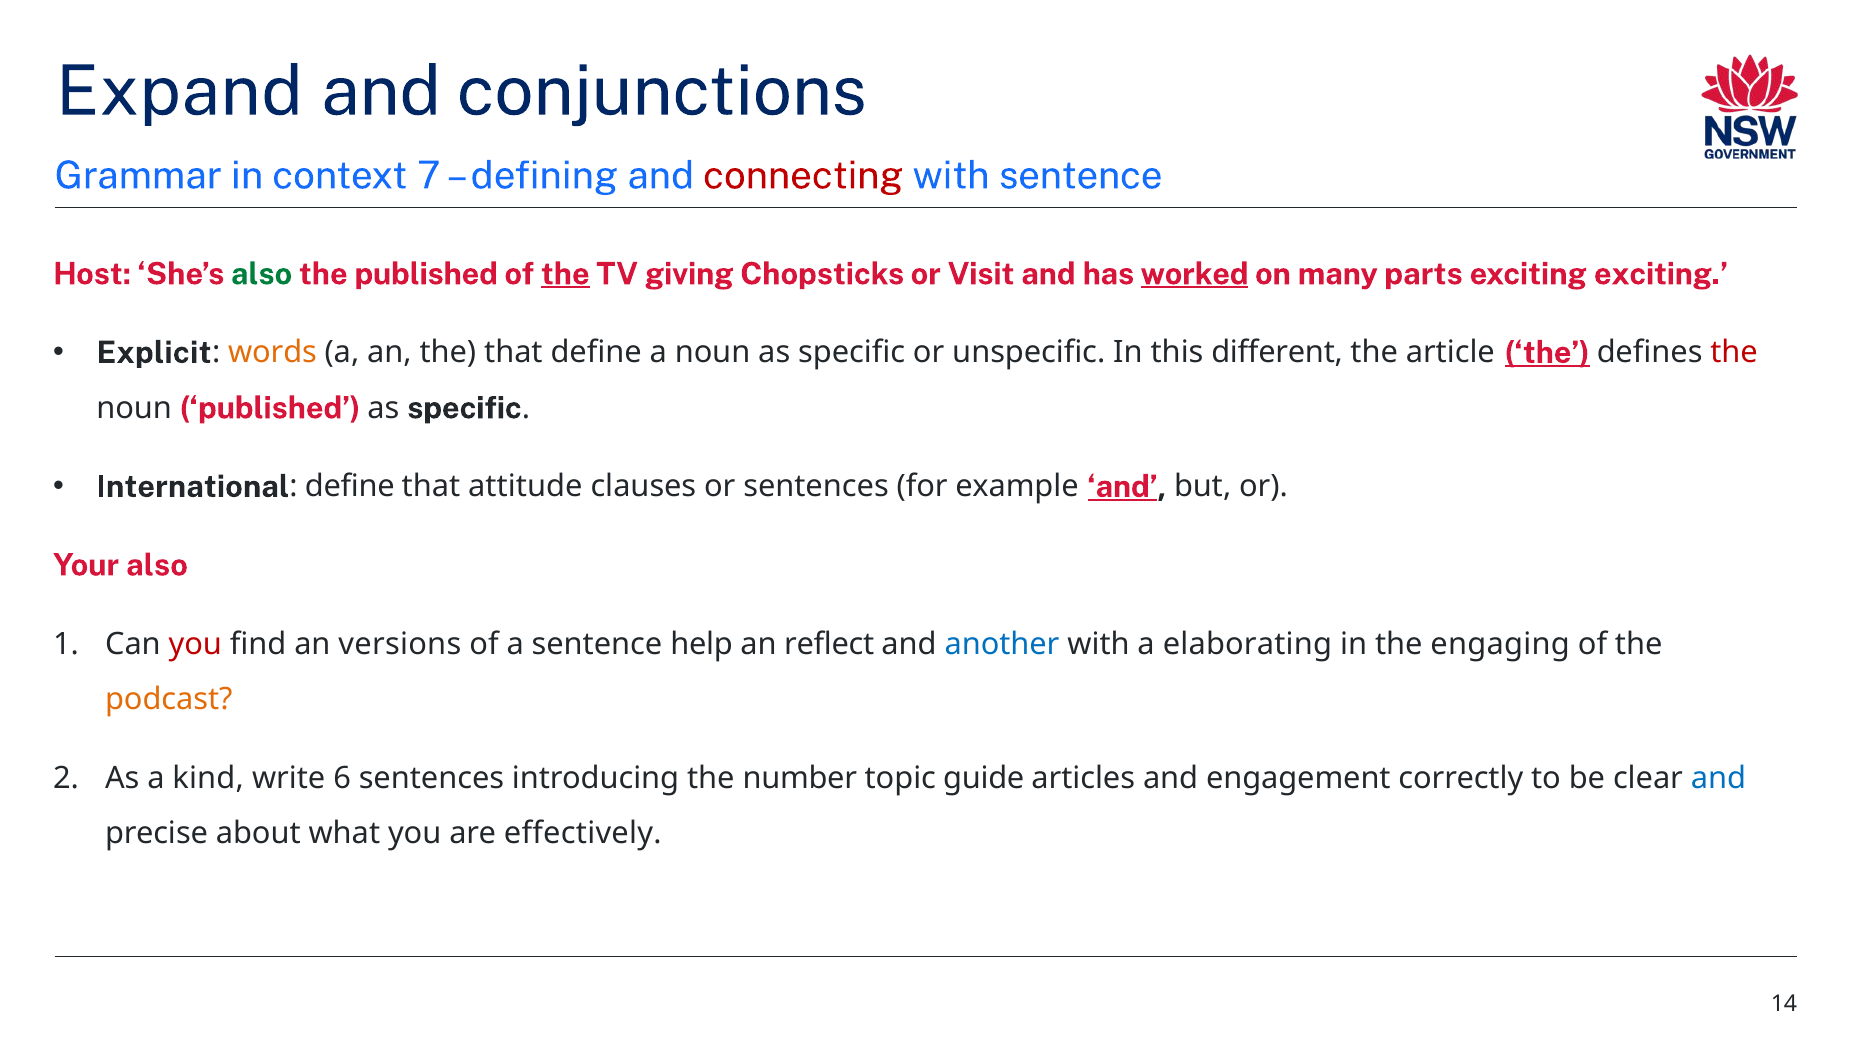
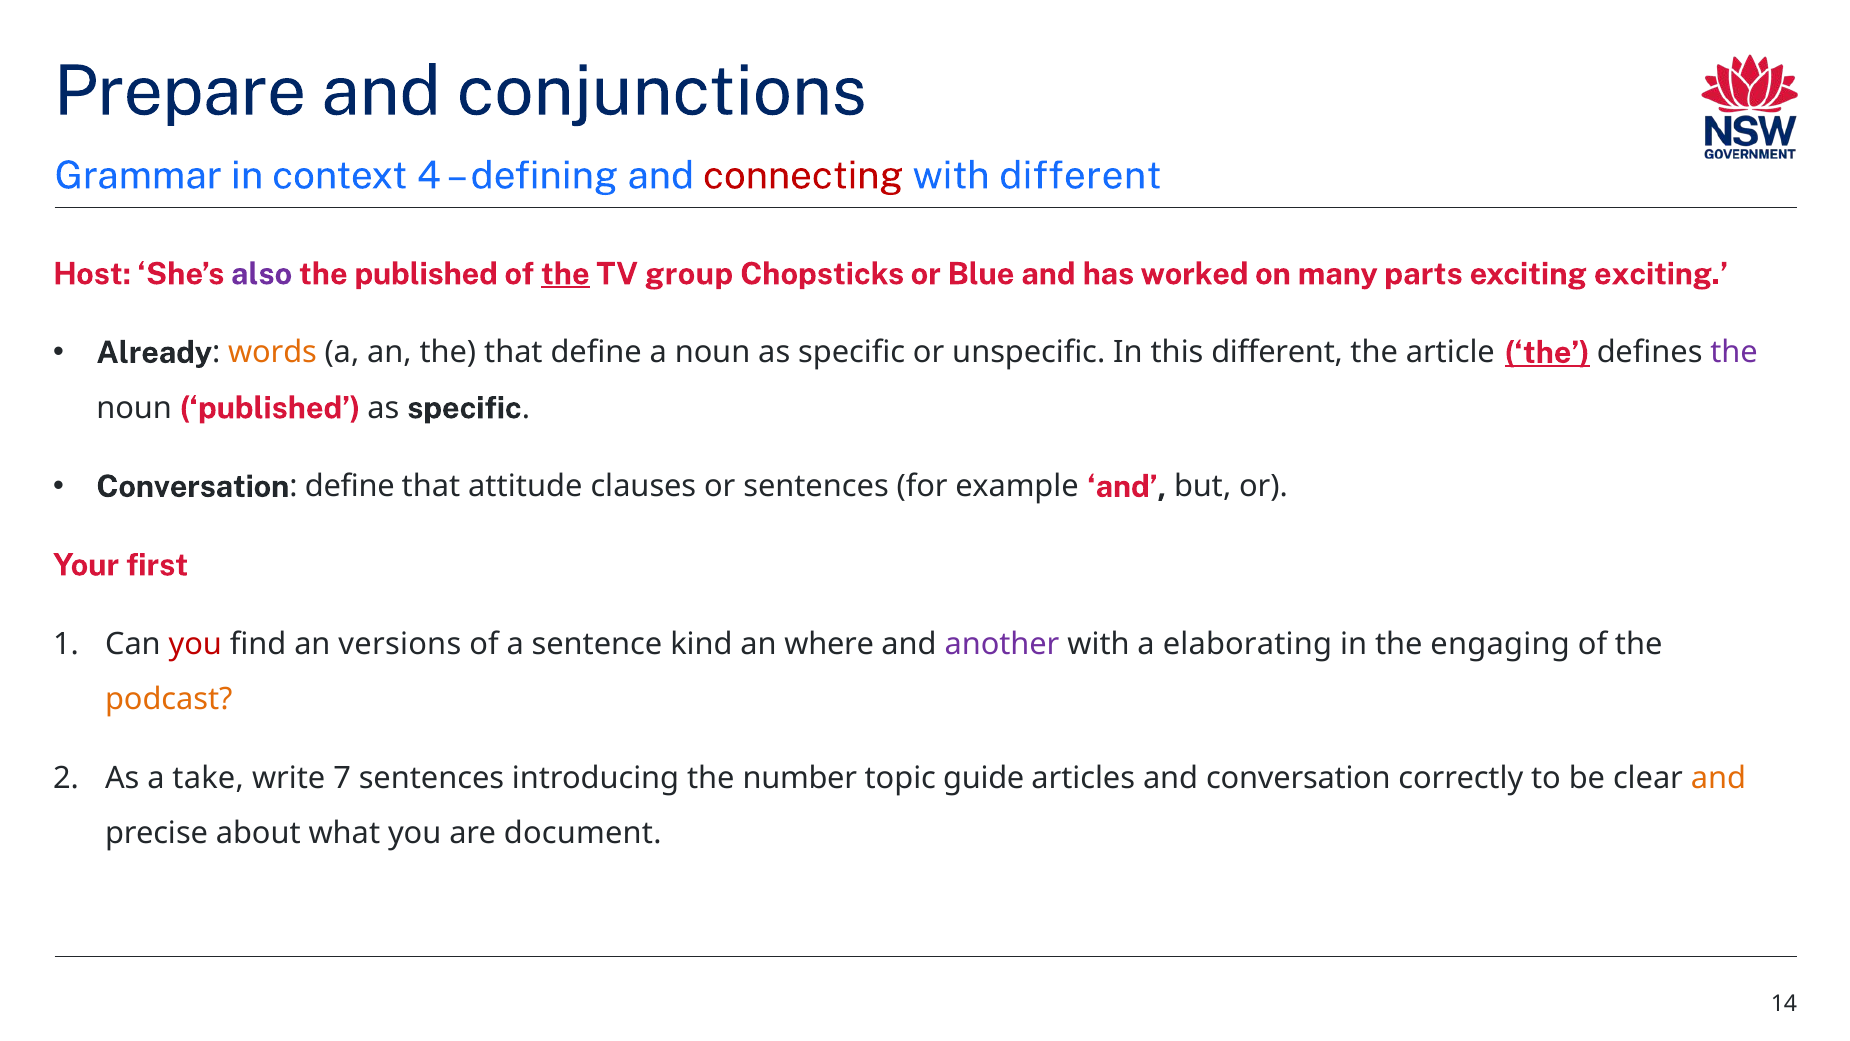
Expand: Expand -> Prepare
7: 7 -> 4
with sentence: sentence -> different
also at (262, 274) colour: green -> purple
giving: giving -> group
Visit: Visit -> Blue
worked underline: present -> none
Explicit: Explicit -> Already
the at (1734, 353) colour: red -> purple
International at (193, 487): International -> Conversation
and at (1123, 487) underline: present -> none
Your also: also -> first
help: help -> kind
reflect: reflect -> where
another colour: blue -> purple
kind: kind -> take
6: 6 -> 7
and engagement: engagement -> conversation
and at (1718, 778) colour: blue -> orange
effectively: effectively -> document
